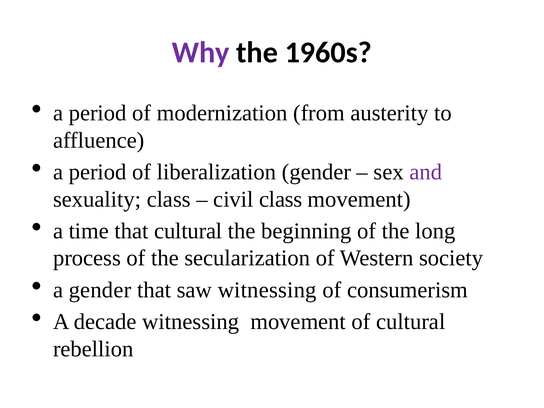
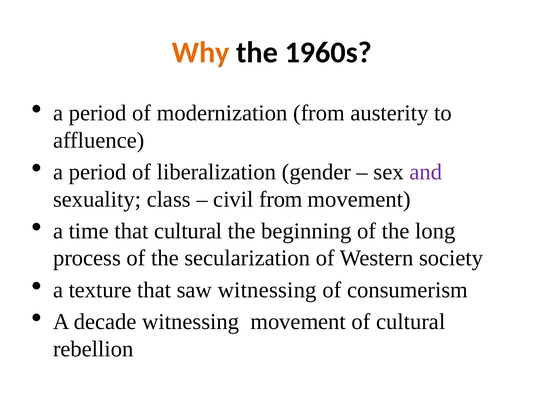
Why colour: purple -> orange
civil class: class -> from
a gender: gender -> texture
